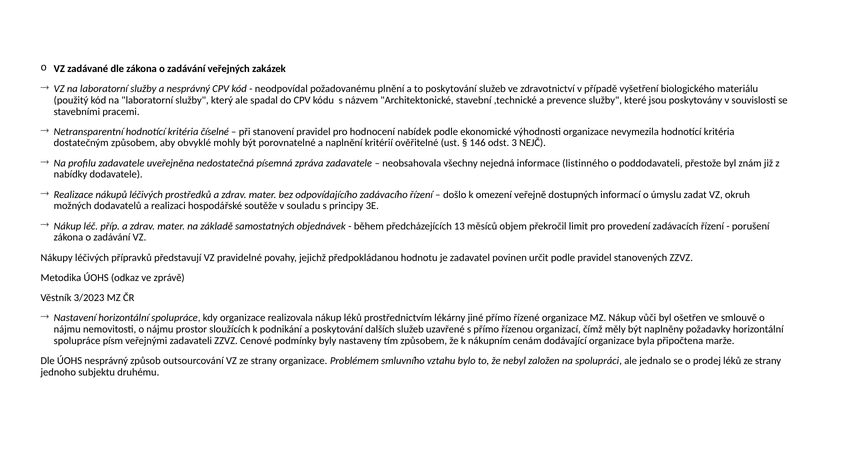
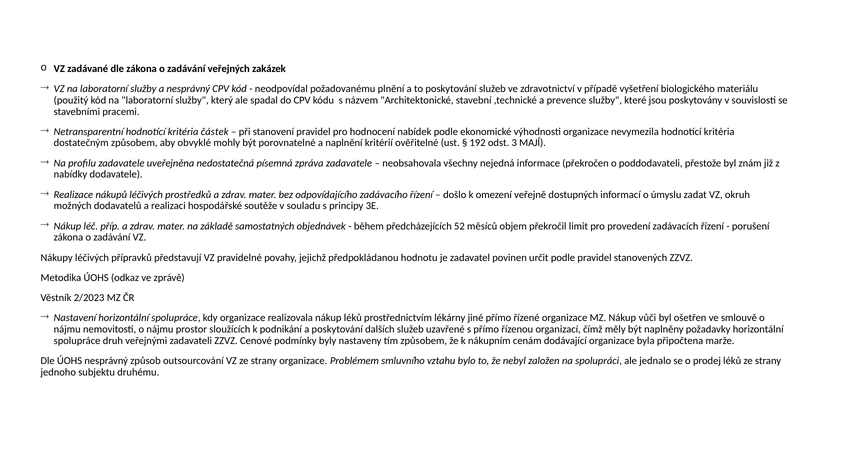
číselné: číselné -> částek
146: 146 -> 192
NEJČ: NEJČ -> MAJÍ
listinného: listinného -> překročen
13: 13 -> 52
3/2023: 3/2023 -> 2/2023
písm: písm -> druh
